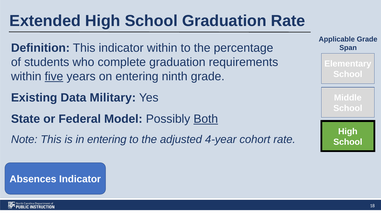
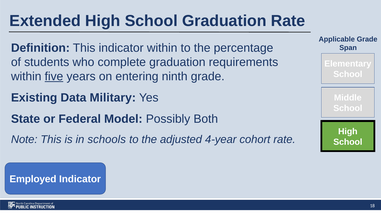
Both underline: present -> none
in entering: entering -> schools
Absences: Absences -> Employed
